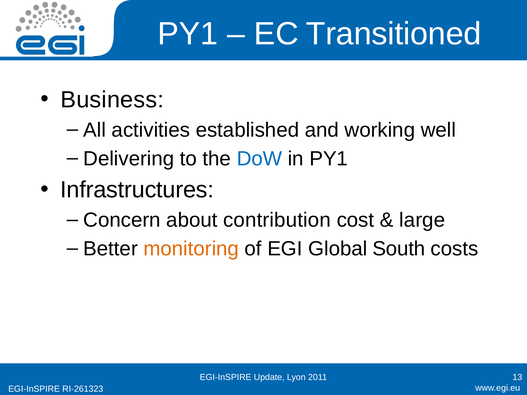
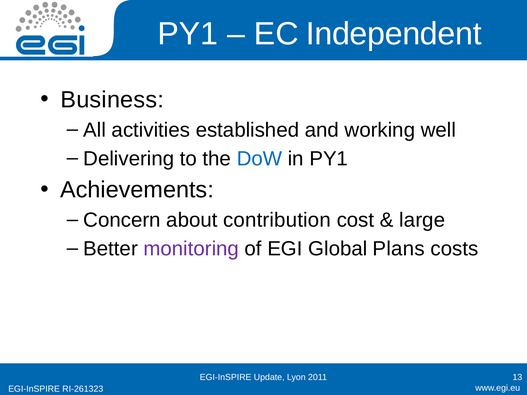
Transitioned: Transitioned -> Independent
Infrastructures: Infrastructures -> Achievements
monitoring colour: orange -> purple
South: South -> Plans
